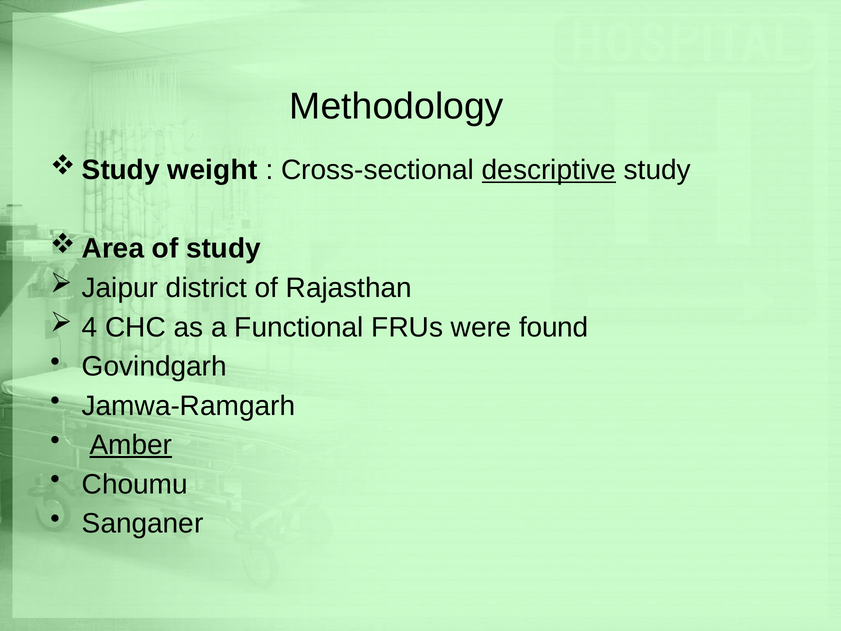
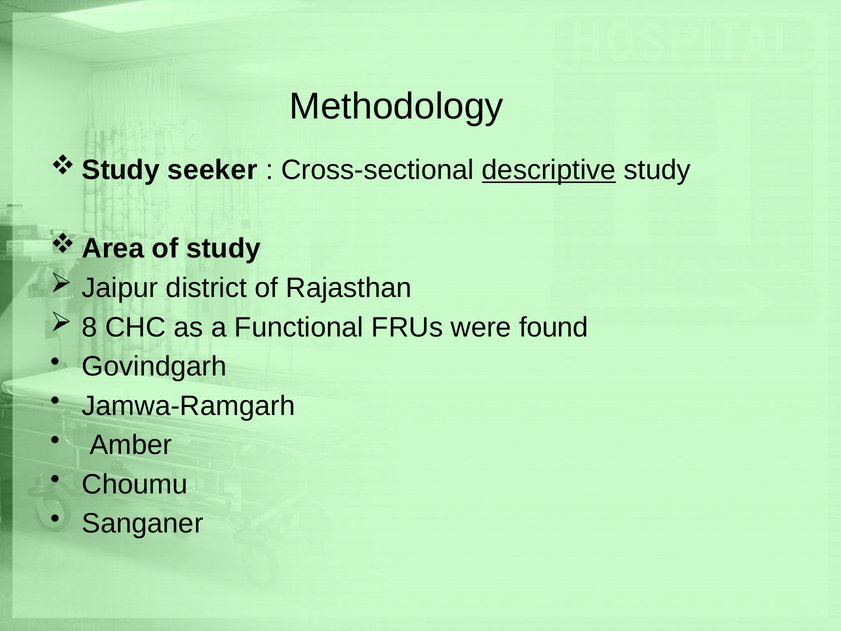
weight: weight -> seeker
4: 4 -> 8
Amber underline: present -> none
